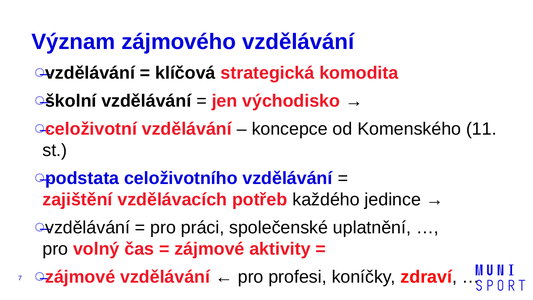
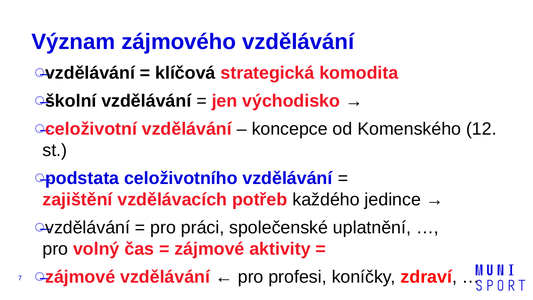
11: 11 -> 12
